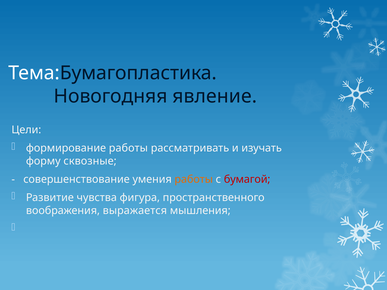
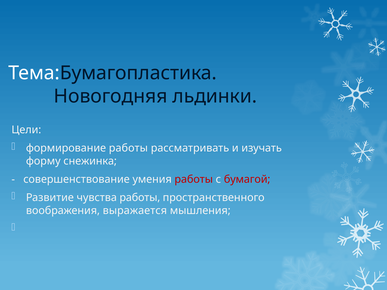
явление: явление -> льдинки
сквозные: сквозные -> снежинка
работы at (194, 179) colour: orange -> red
чувства фигура: фигура -> работы
